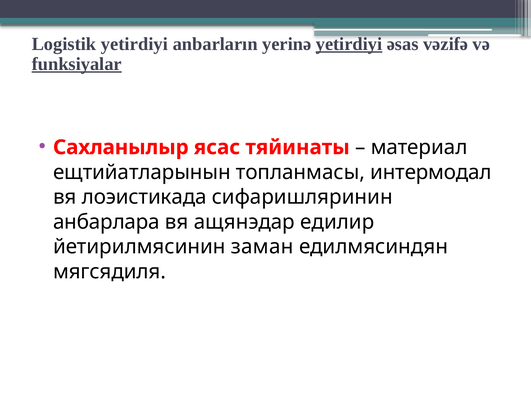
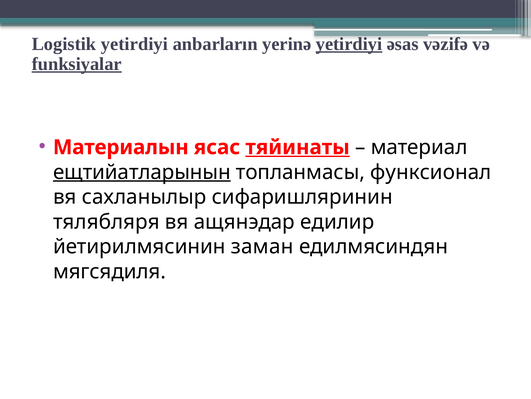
Сахланылыр: Сахланылыр -> Материалын
тяйинаты underline: none -> present
ещтийатларынын underline: none -> present
интермодал: интермодал -> функсионал
лоэистикада: лоэистикада -> сахланылыр
анбарлара: анбарлара -> тялябляря
